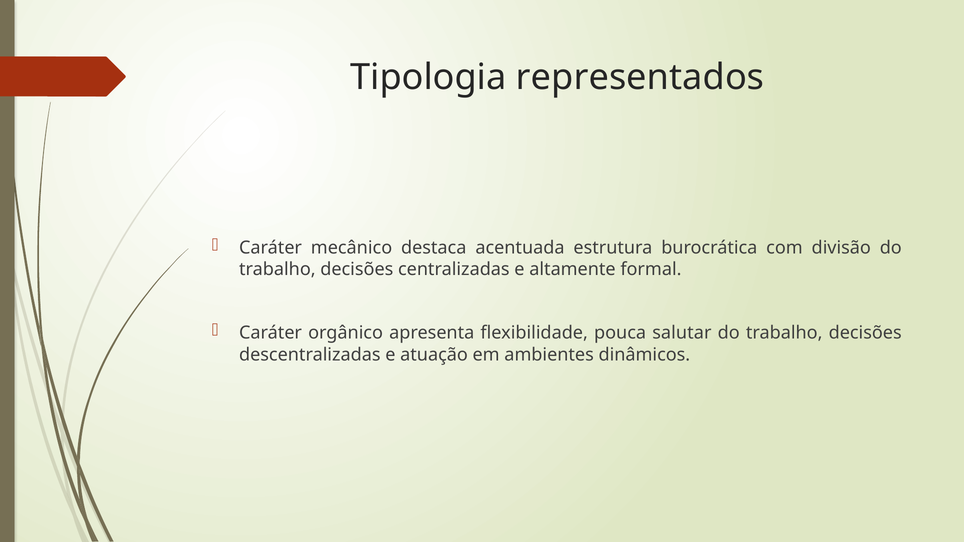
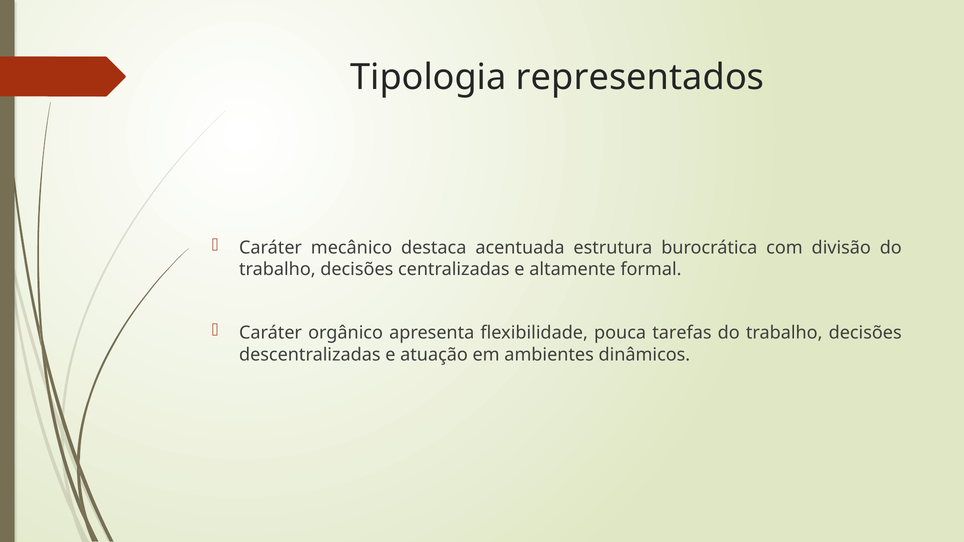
salutar: salutar -> tarefas
